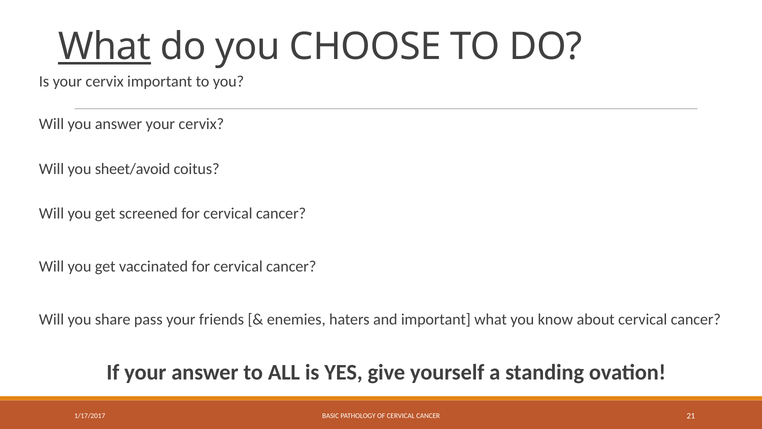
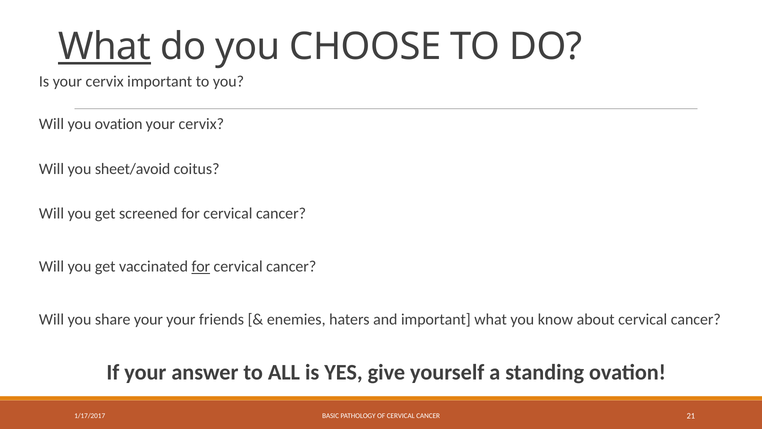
you answer: answer -> ovation
for at (201, 266) underline: none -> present
share pass: pass -> your
